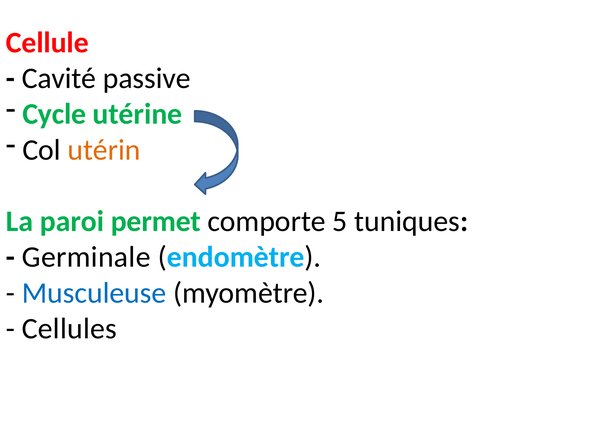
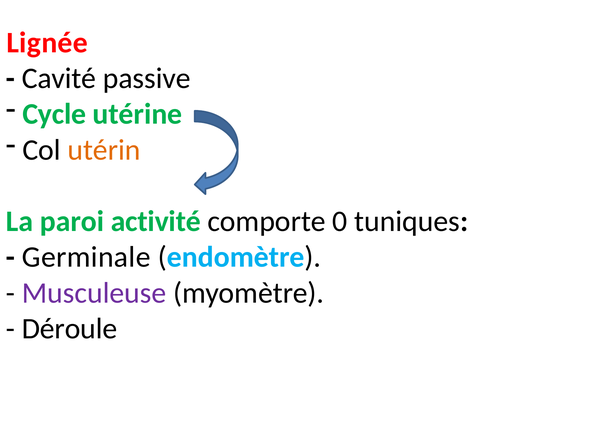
Cellule: Cellule -> Lignée
permet: permet -> activité
5: 5 -> 0
Musculeuse colour: blue -> purple
Cellules: Cellules -> Déroule
